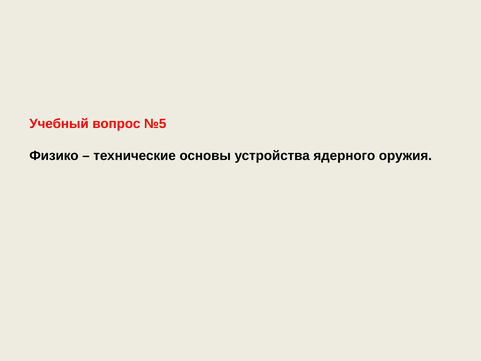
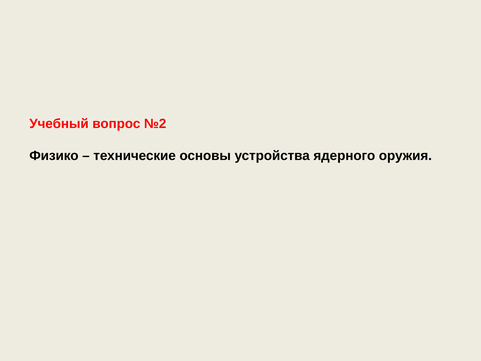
№5: №5 -> №2
